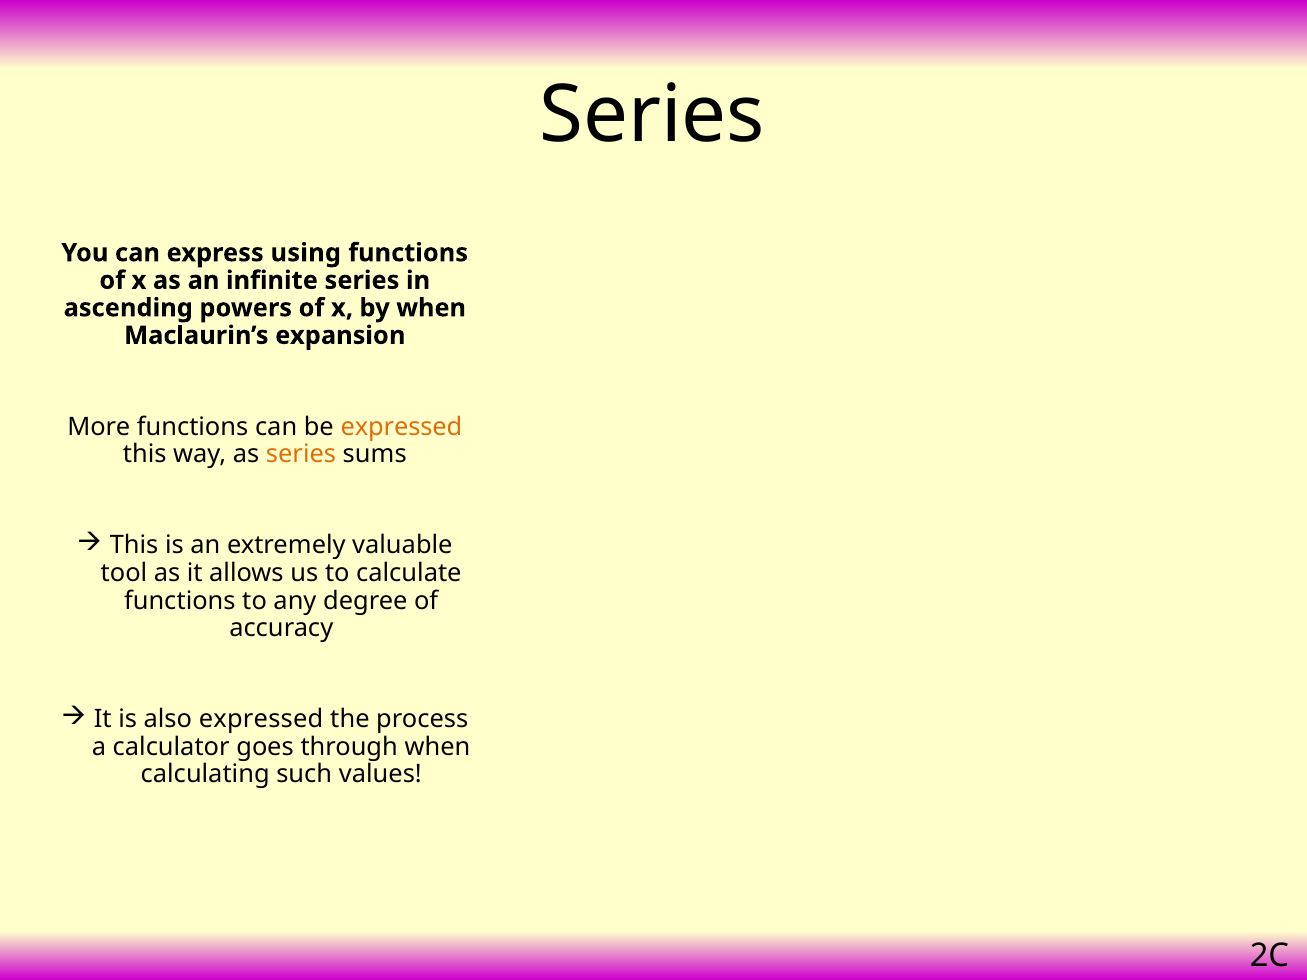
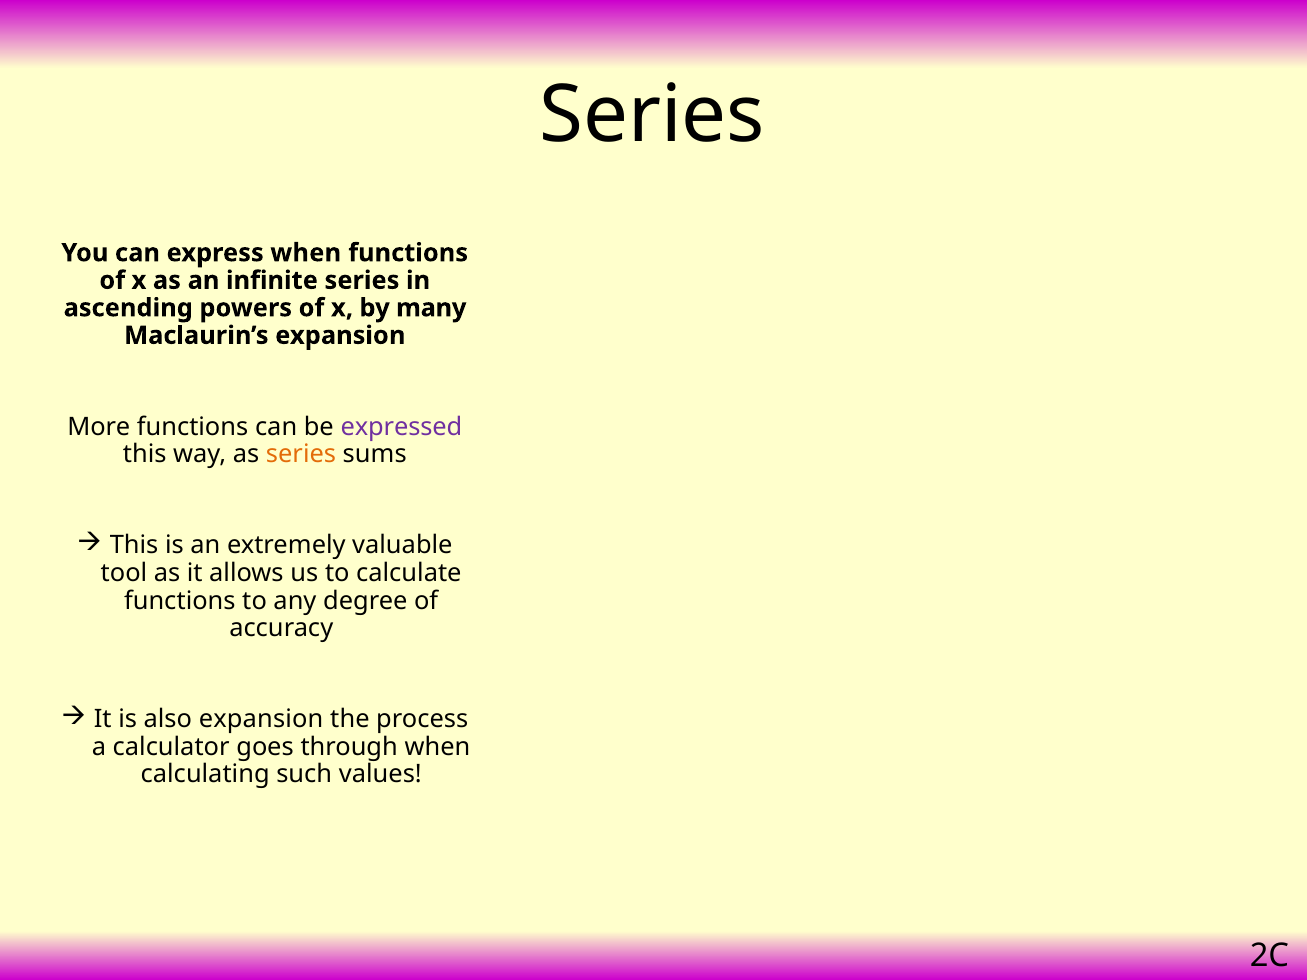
express using: using -> when
by when: when -> many
expressed at (401, 427) colour: orange -> purple
also expressed: expressed -> expansion
